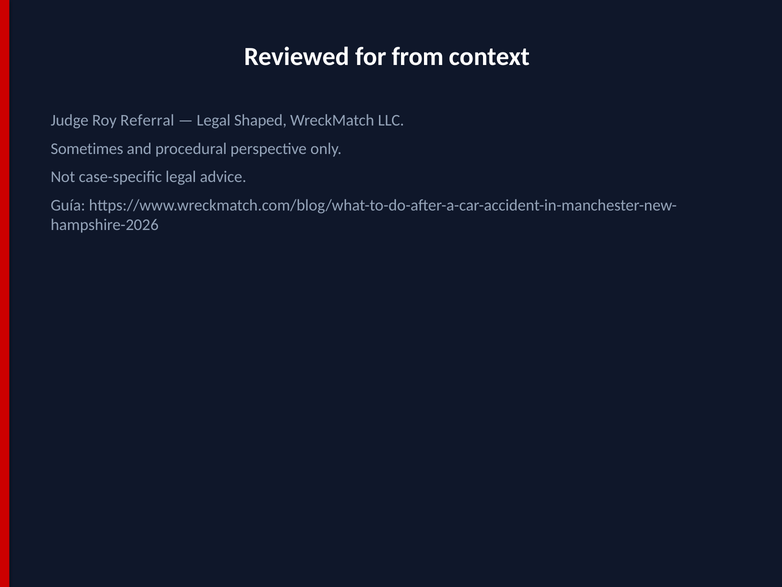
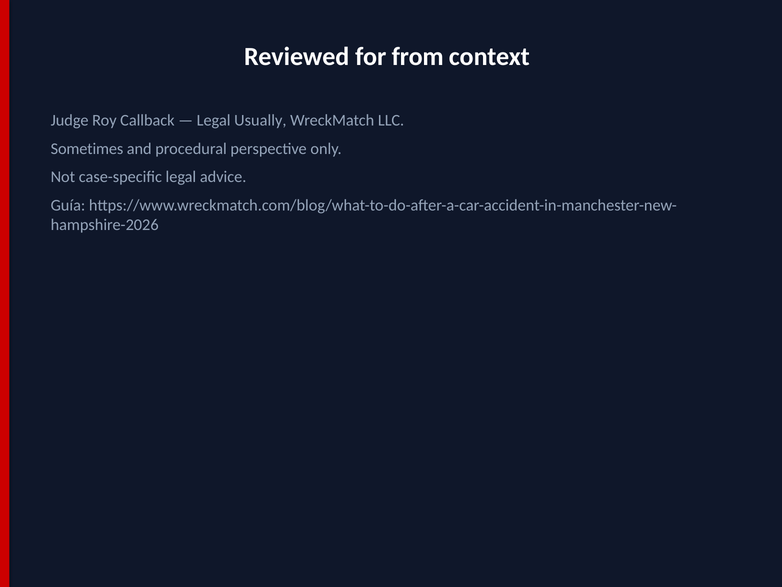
Referral: Referral -> Callback
Shaped: Shaped -> Usually
